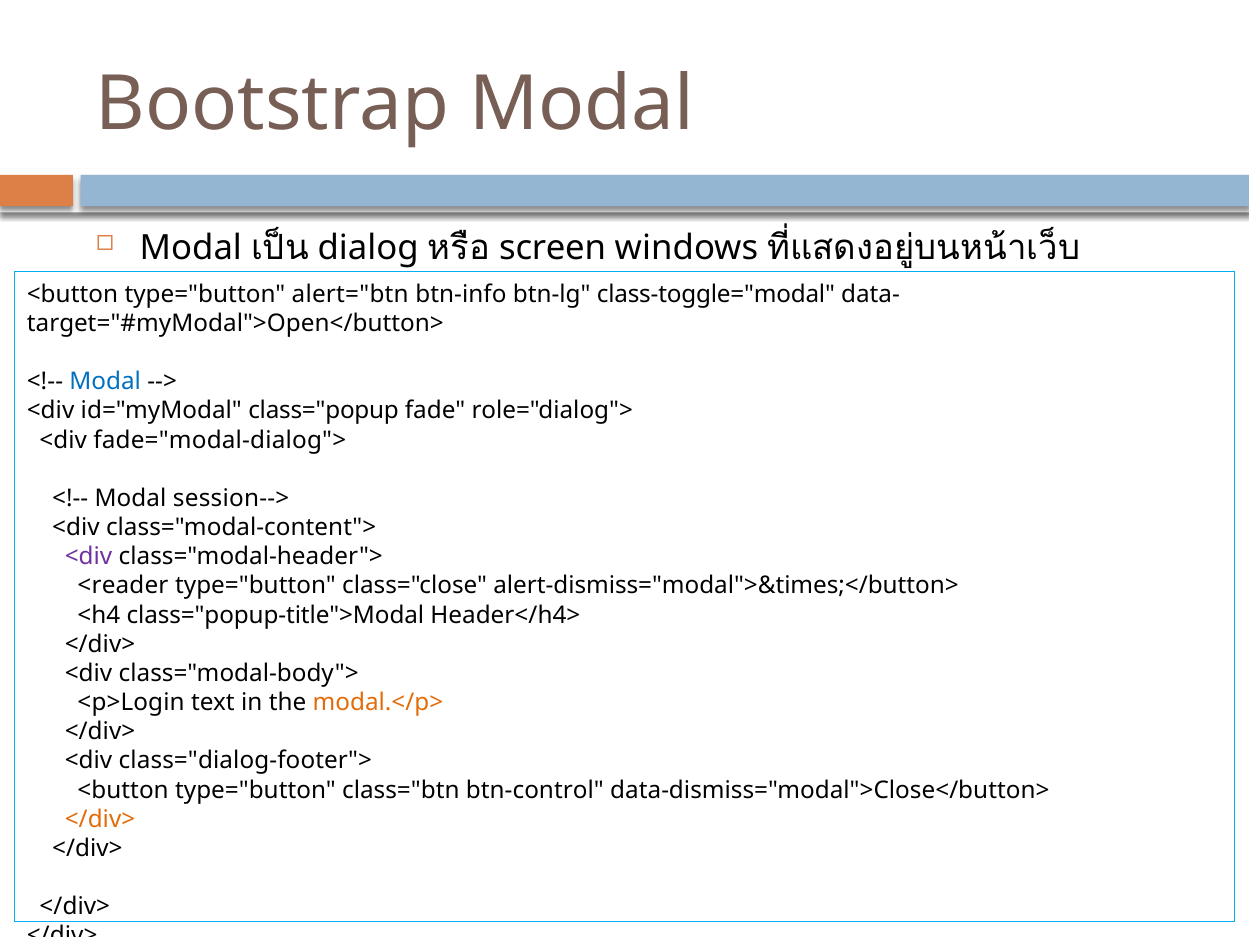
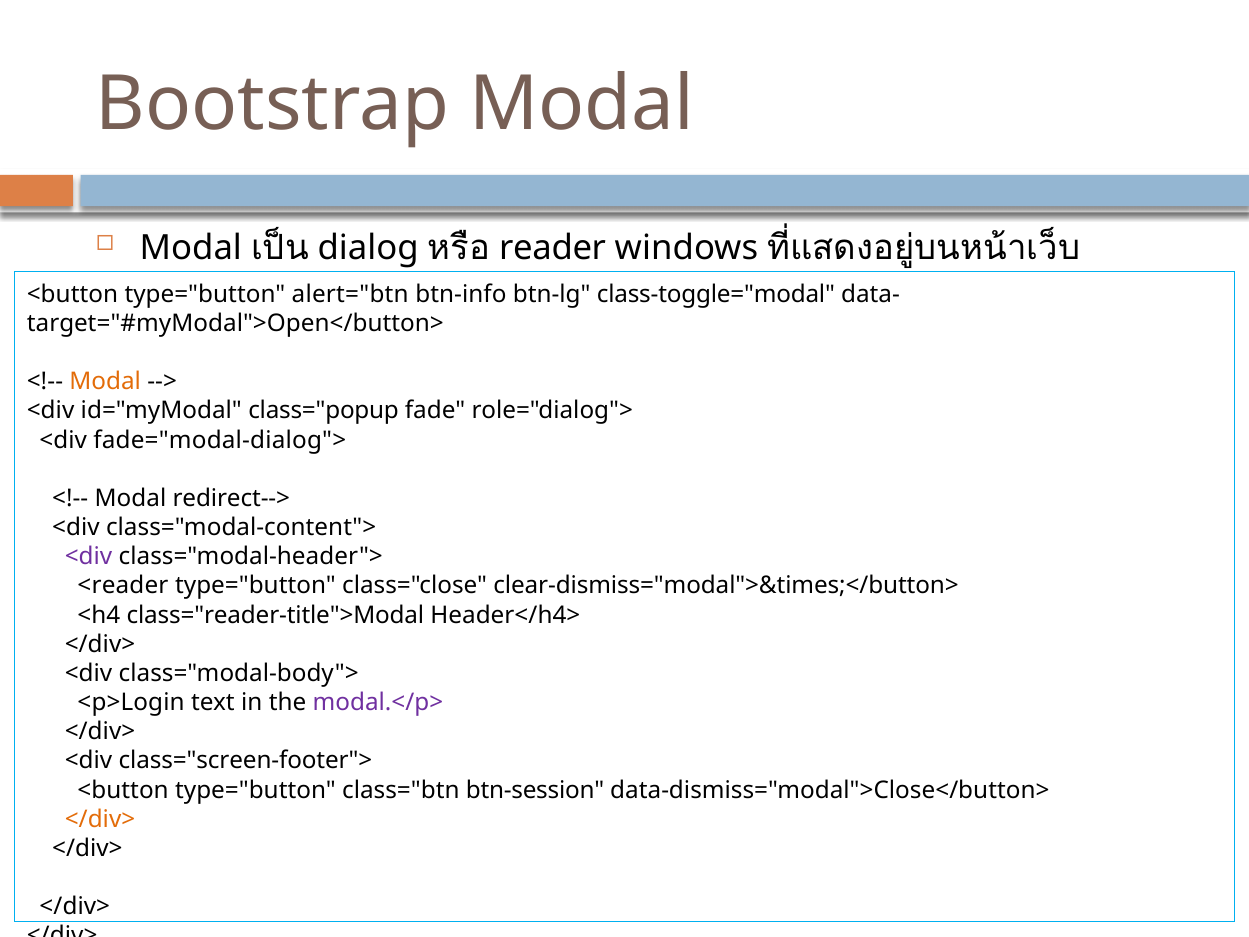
screen: screen -> reader
Modal at (105, 382) colour: blue -> orange
session-->: session--> -> redirect-->
alert-dismiss="modal">&times;</button>: alert-dismiss="modal">&times;</button> -> clear-dismiss="modal">&times;</button>
class="popup-title">Modal: class="popup-title">Modal -> class="reader-title">Modal
modal.</p> colour: orange -> purple
class="dialog-footer">: class="dialog-footer"> -> class="screen-footer">
btn-control: btn-control -> btn-session
